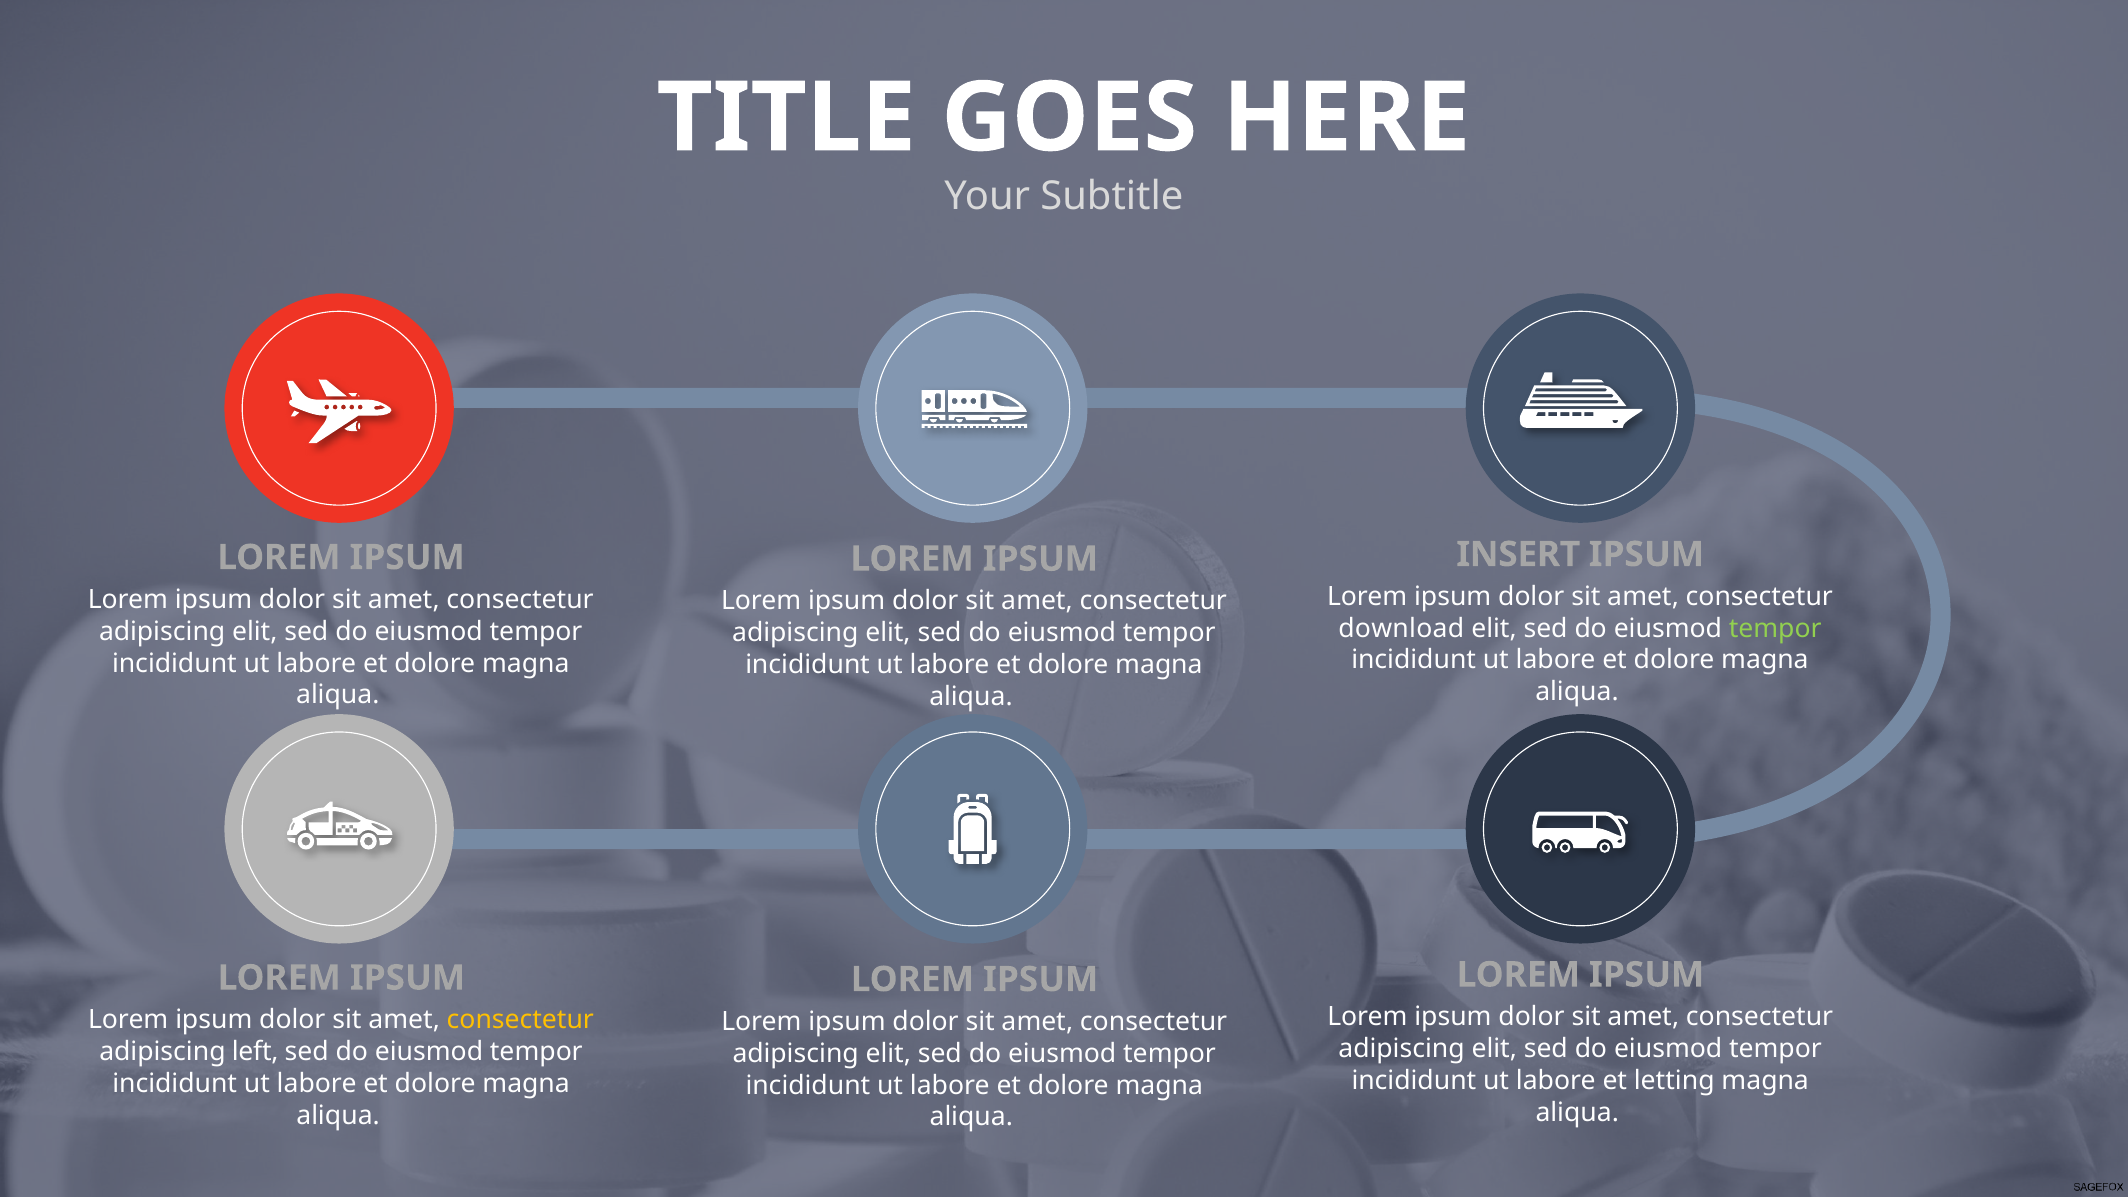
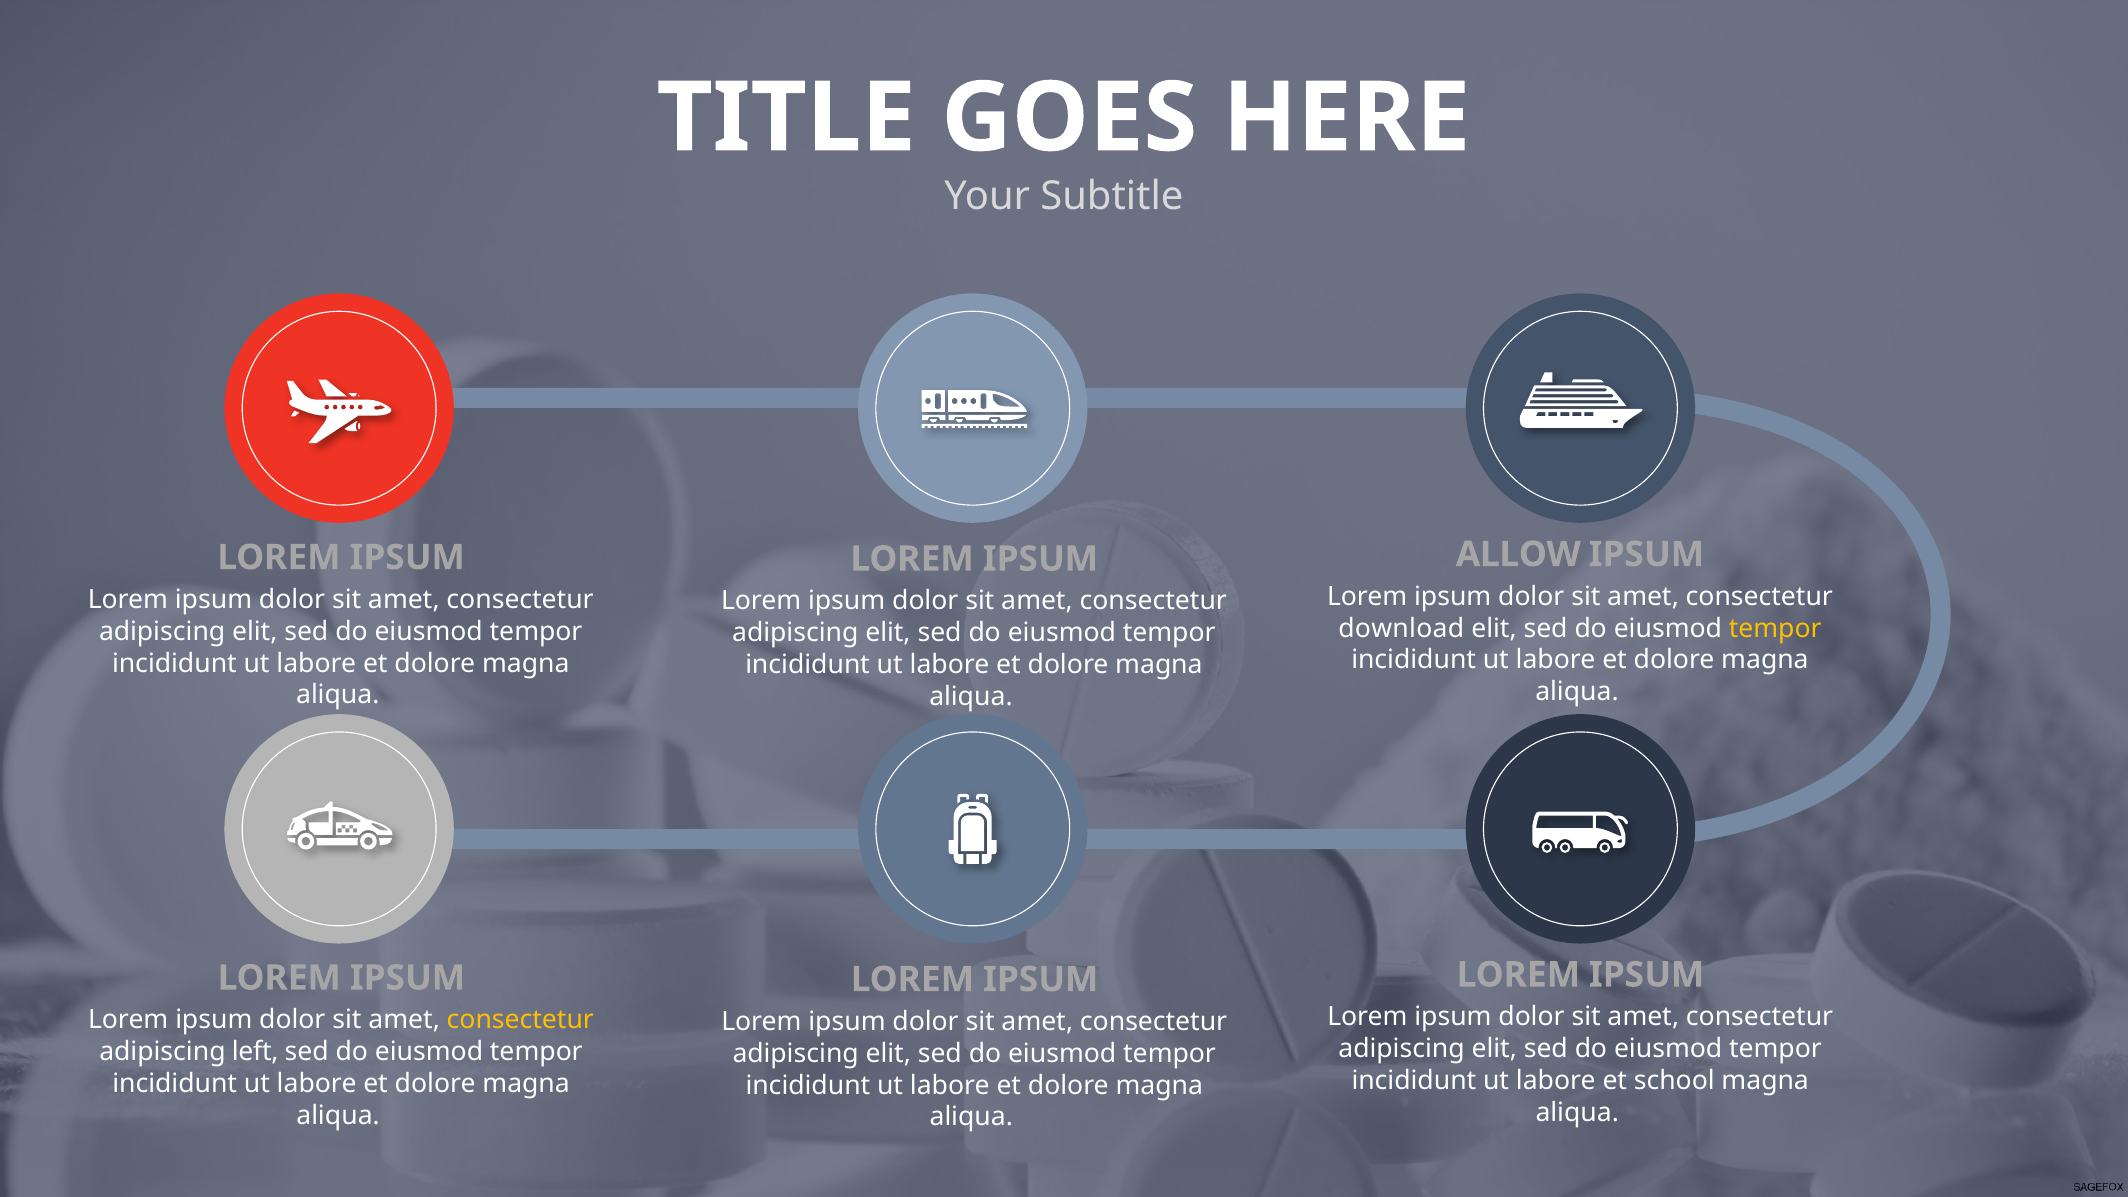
INSERT: INSERT -> ALLOW
tempor at (1775, 628) colour: light green -> yellow
letting: letting -> school
